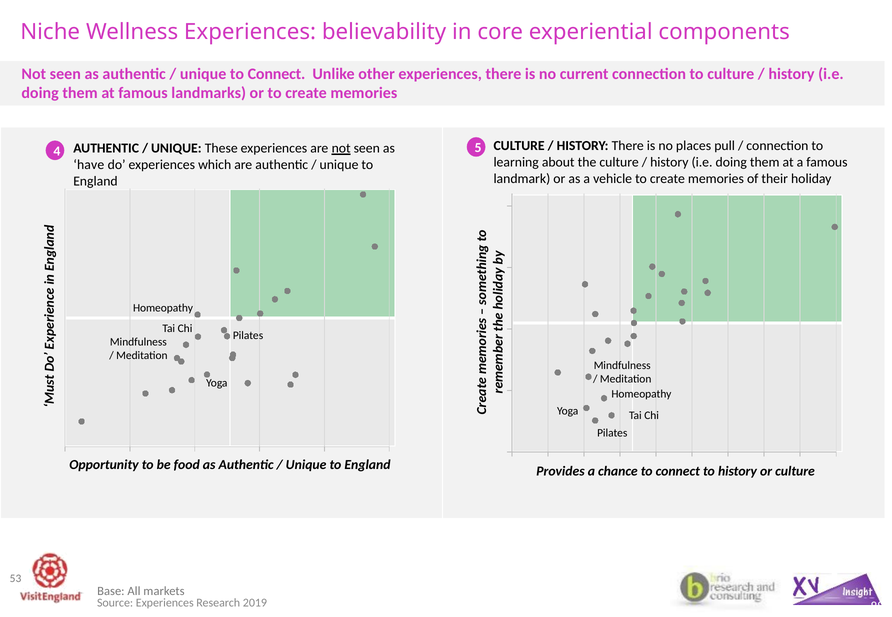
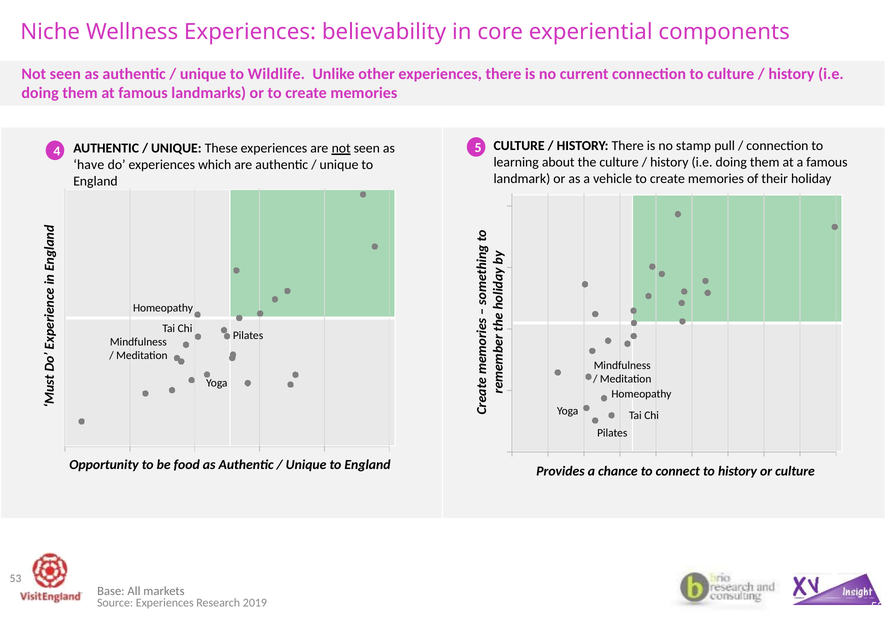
unique to Connect: Connect -> Wildlife
places: places -> stamp
88: 88 -> 52
